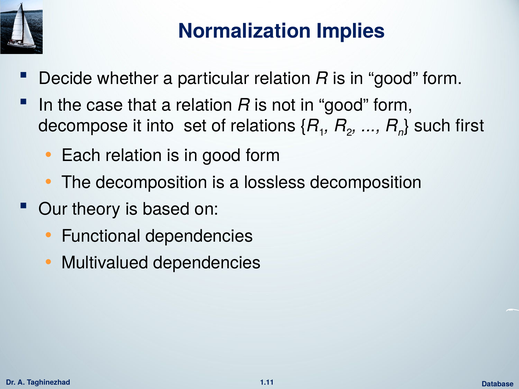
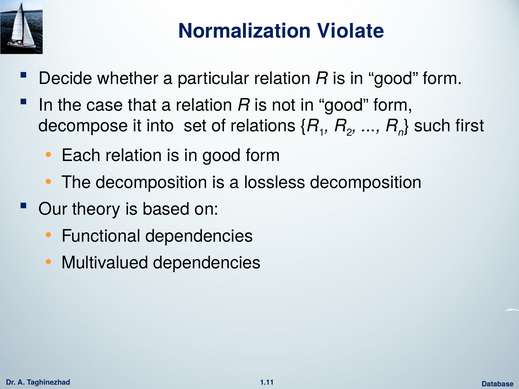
Implies: Implies -> Violate
